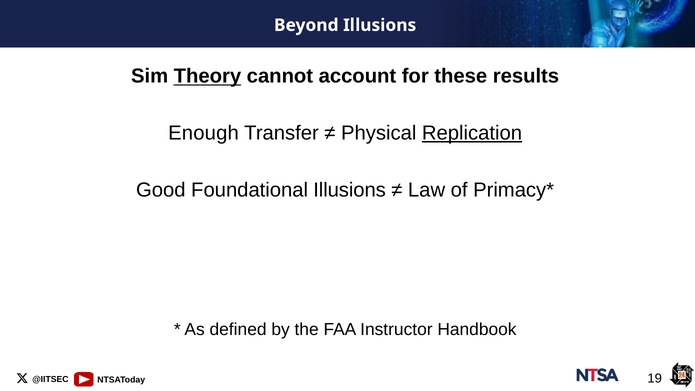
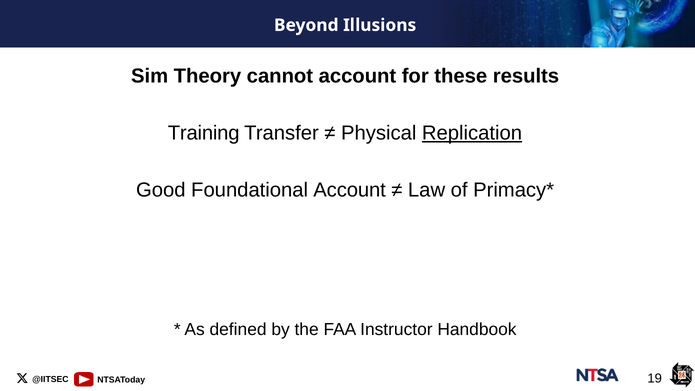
Theory underline: present -> none
Enough: Enough -> Training
Foundational Illusions: Illusions -> Account
